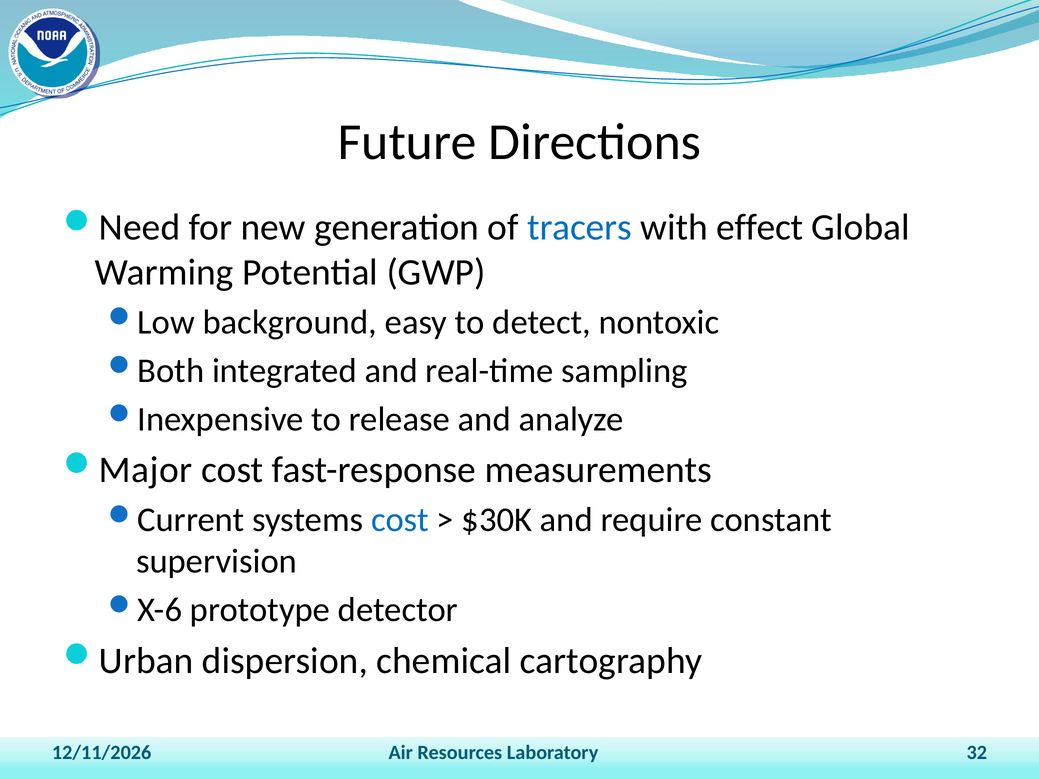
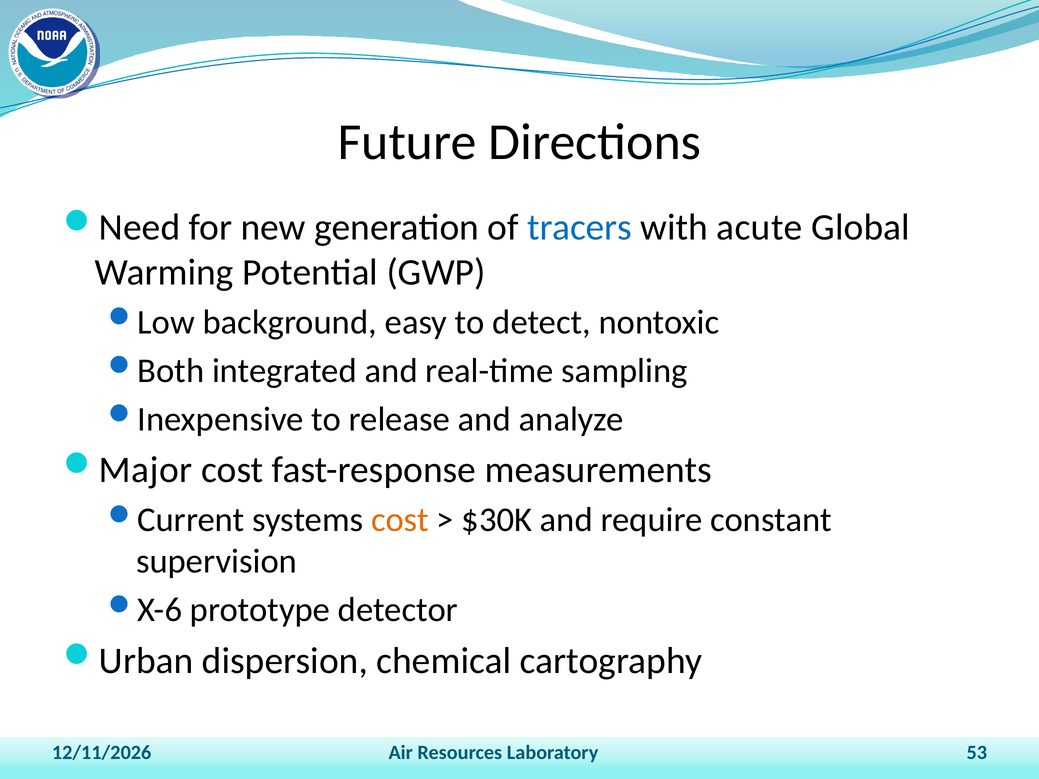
effect: effect -> acute
cost at (400, 520) colour: blue -> orange
32: 32 -> 53
